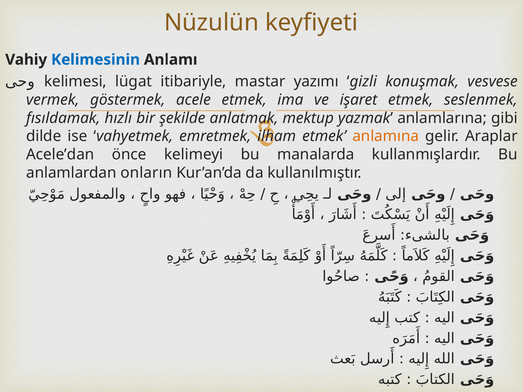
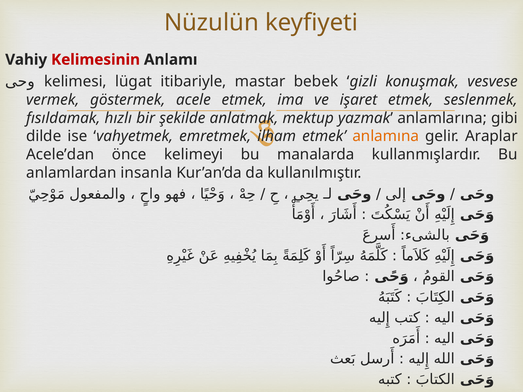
Kelimesinin colour: blue -> red
yazımı: yazımı -> bebek
onların: onların -> insanla
